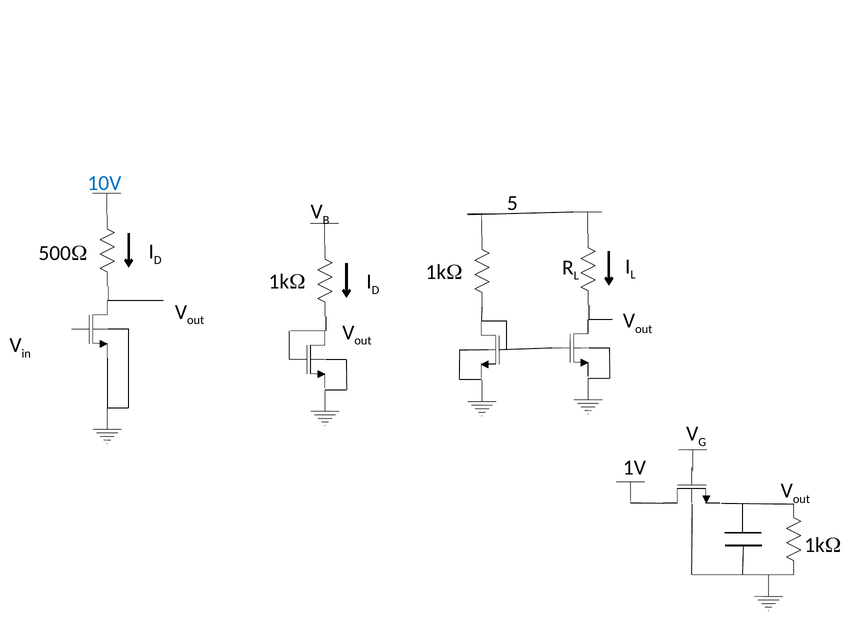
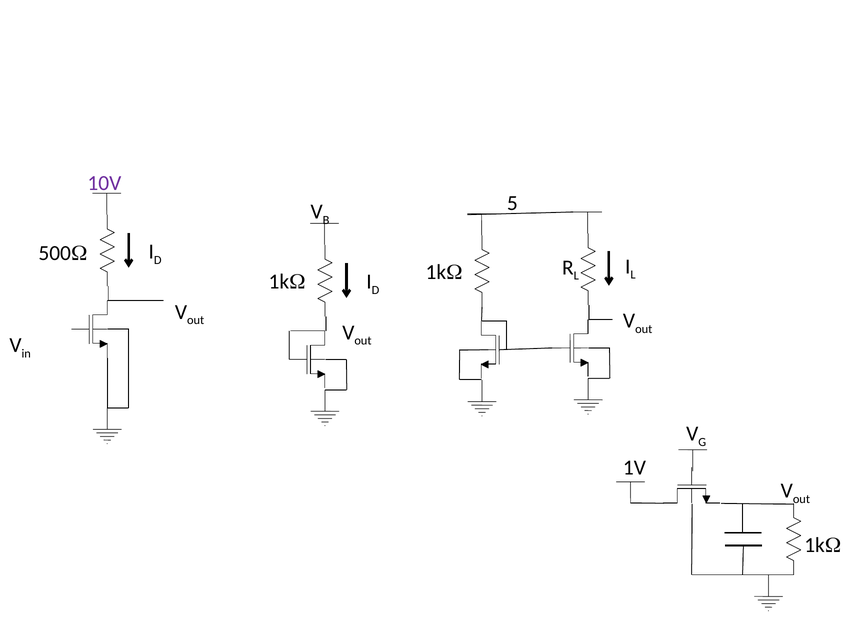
10V colour: blue -> purple
